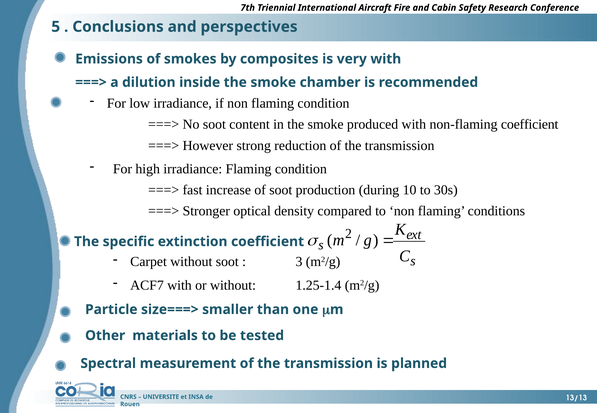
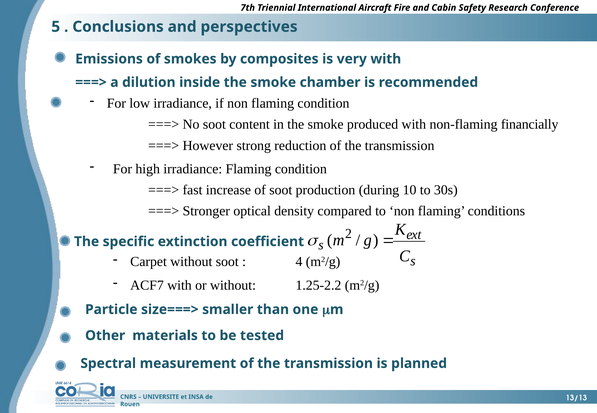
non-flaming coefficient: coefficient -> financially
3: 3 -> 4
1.25-1.4: 1.25-1.4 -> 1.25-2.2
